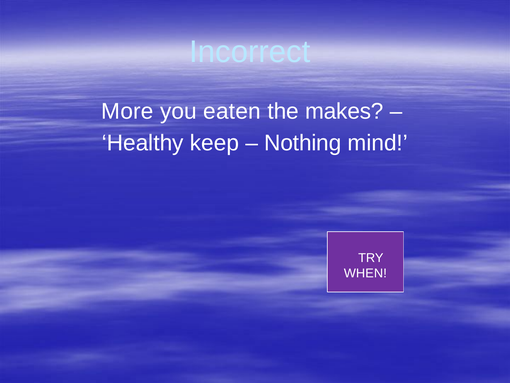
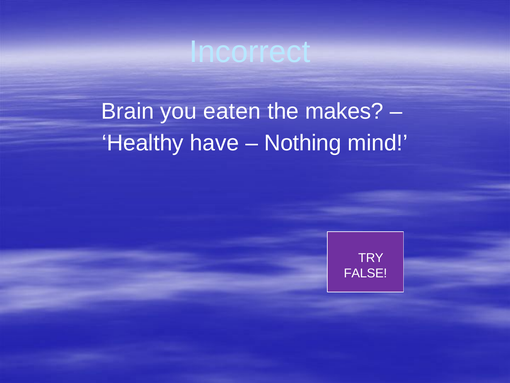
More: More -> Brain
keep: keep -> have
WHEN: WHEN -> FALSE
